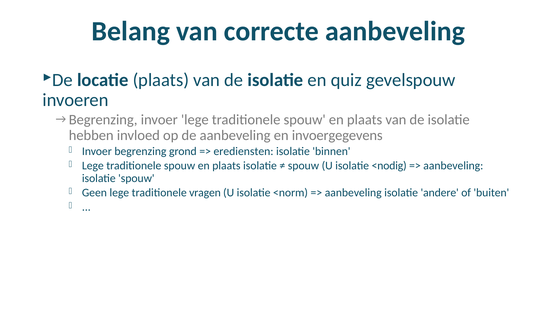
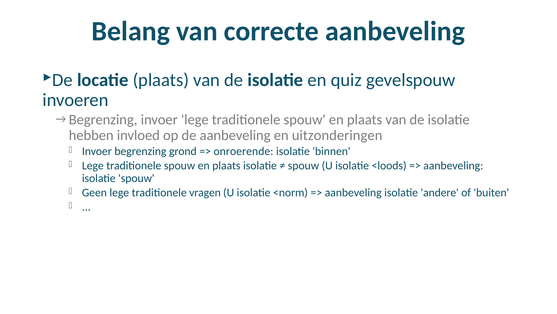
invoergegevens: invoergegevens -> uitzonderingen
erediensten: erediensten -> onroerende
<nodig: <nodig -> <loods
